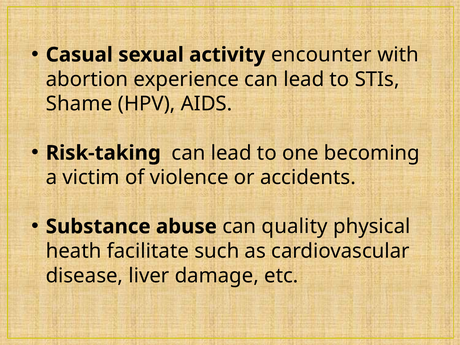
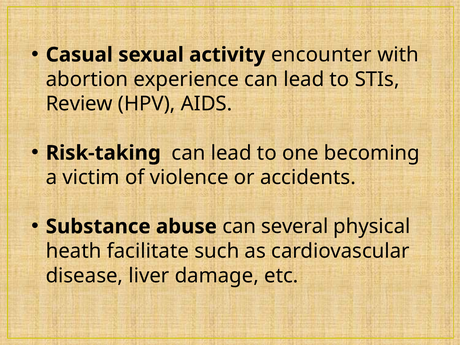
Shame: Shame -> Review
quality: quality -> several
